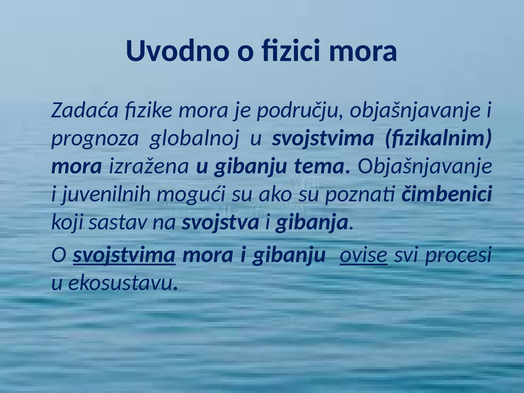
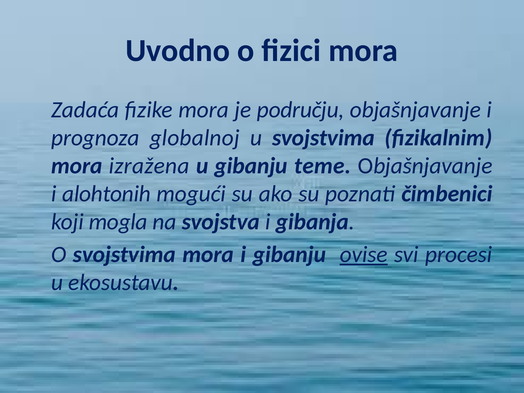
tema: tema -> teme
juvenilnih: juvenilnih -> alohtonih
sastav: sastav -> mogla
svojstvima at (124, 254) underline: present -> none
